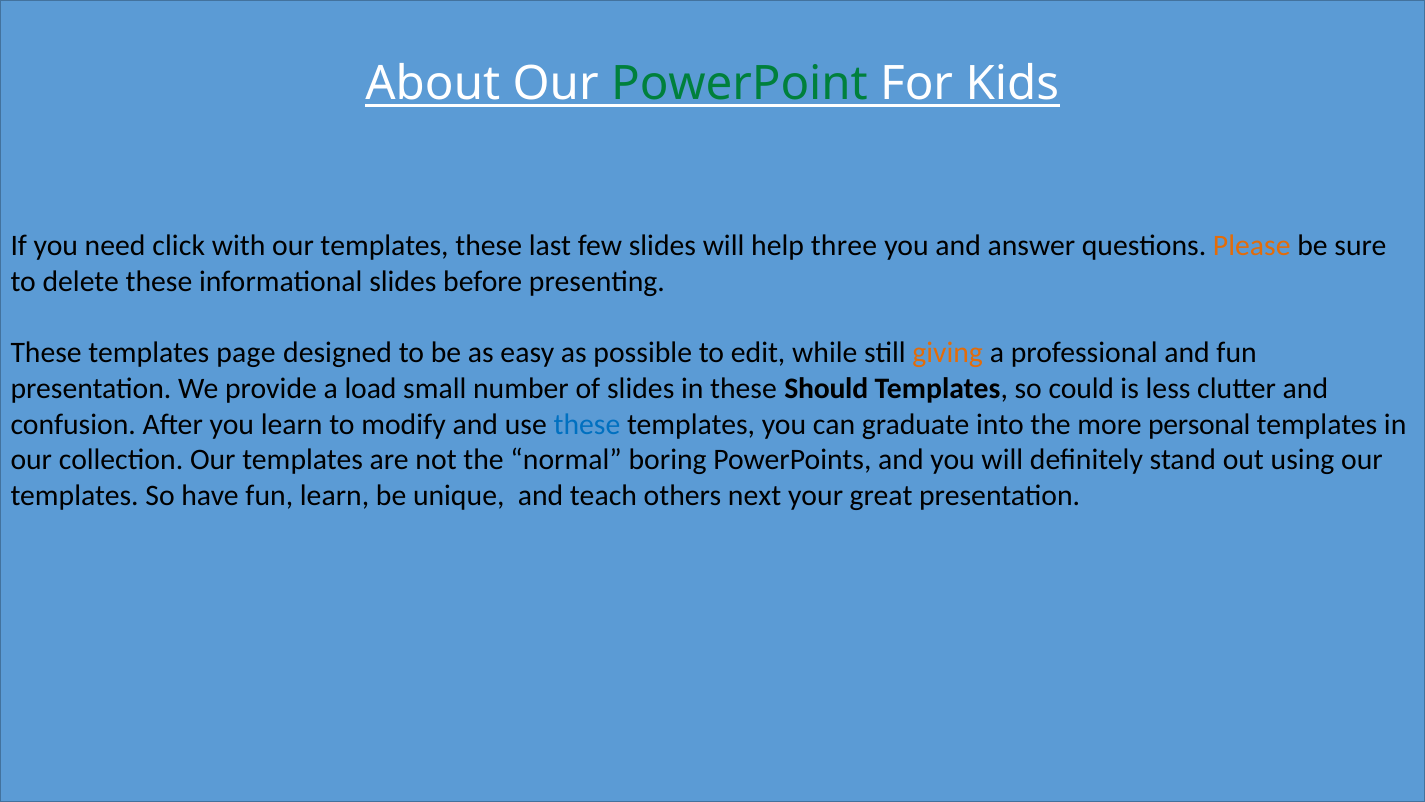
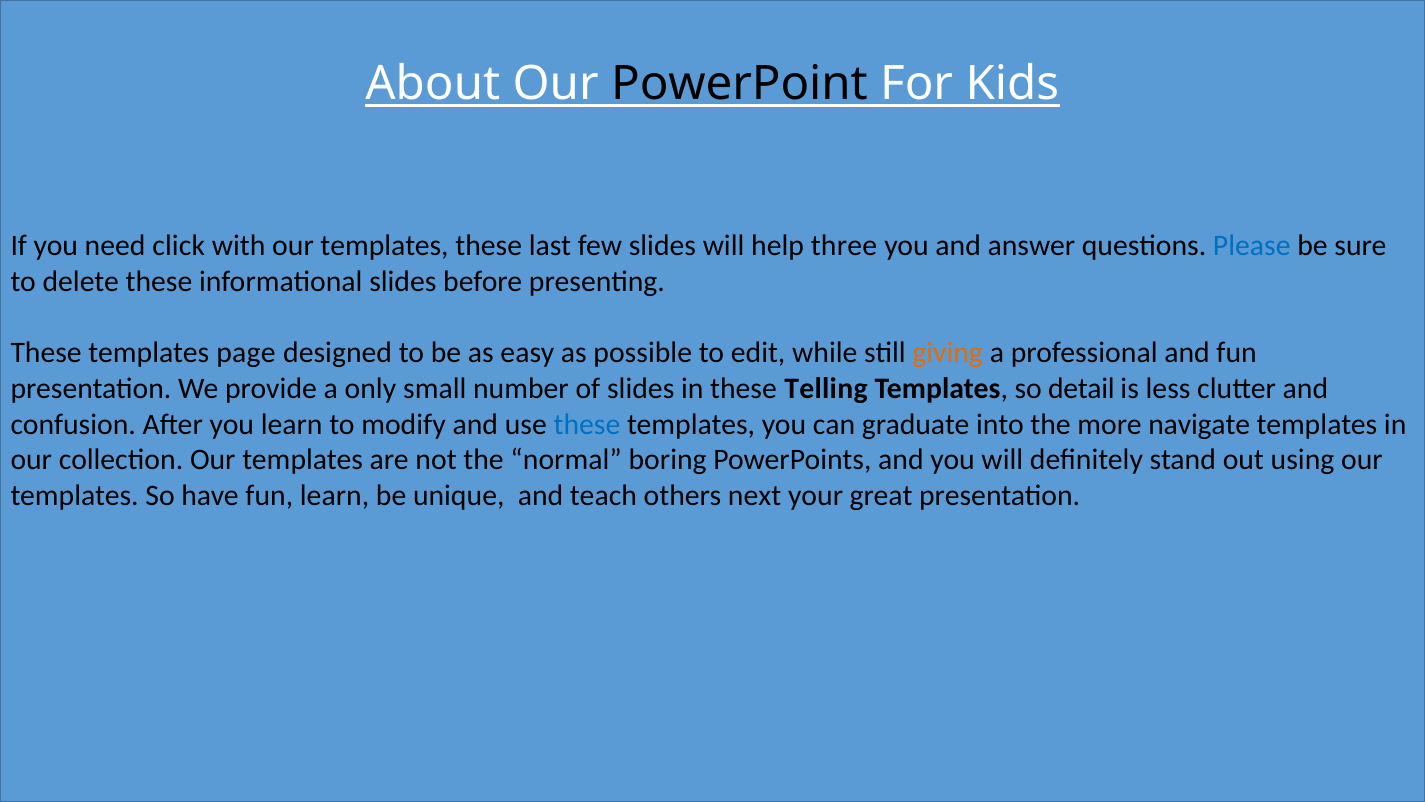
PowerPoint colour: green -> black
Please colour: orange -> blue
load: load -> only
Should: Should -> Telling
could: could -> detail
personal: personal -> navigate
